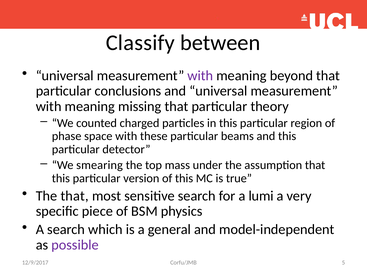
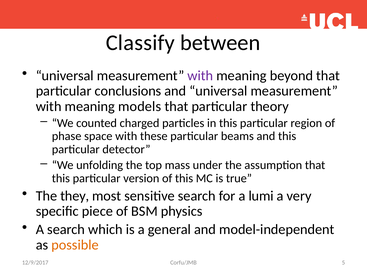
missing: missing -> models
smearing: smearing -> unfolding
The that: that -> they
possible colour: purple -> orange
